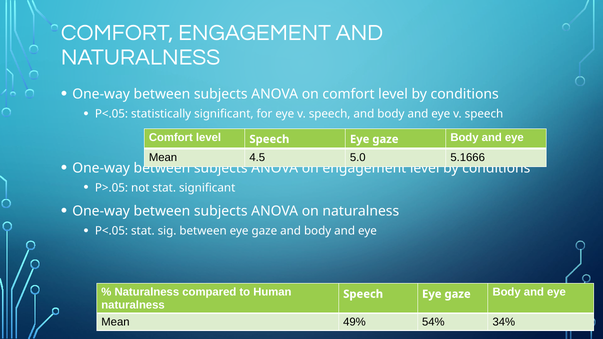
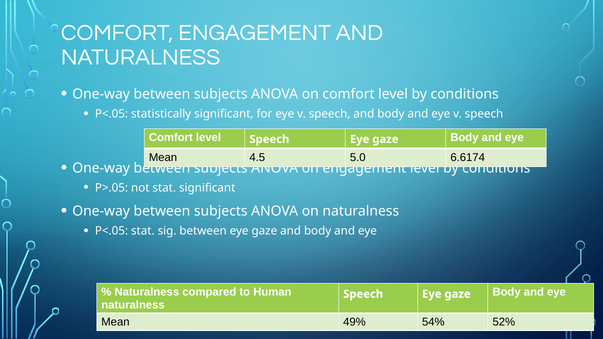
5.1666: 5.1666 -> 6.6174
34%: 34% -> 52%
